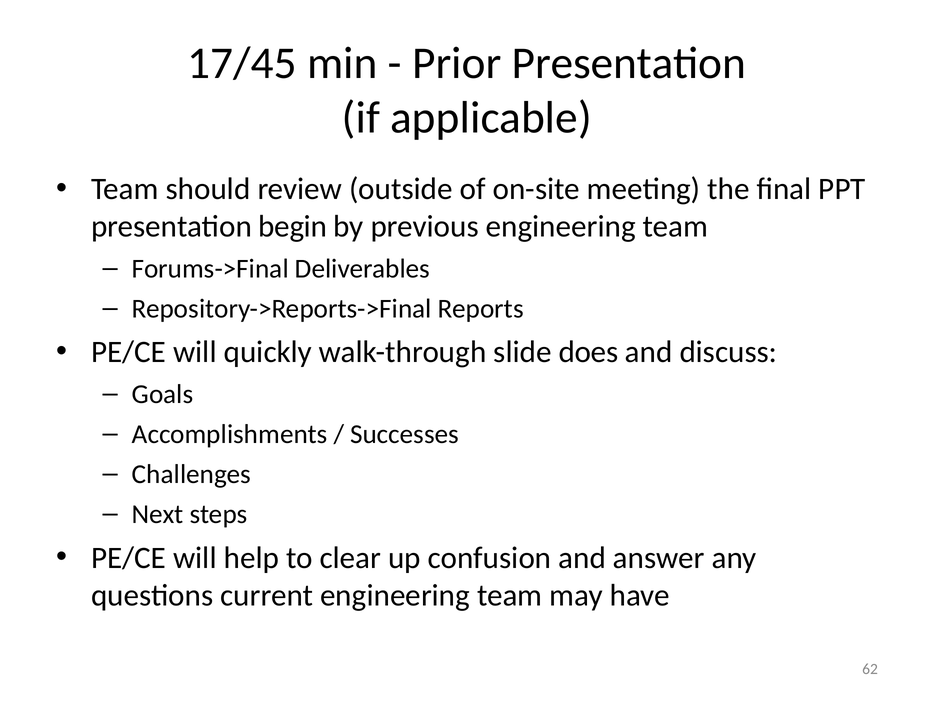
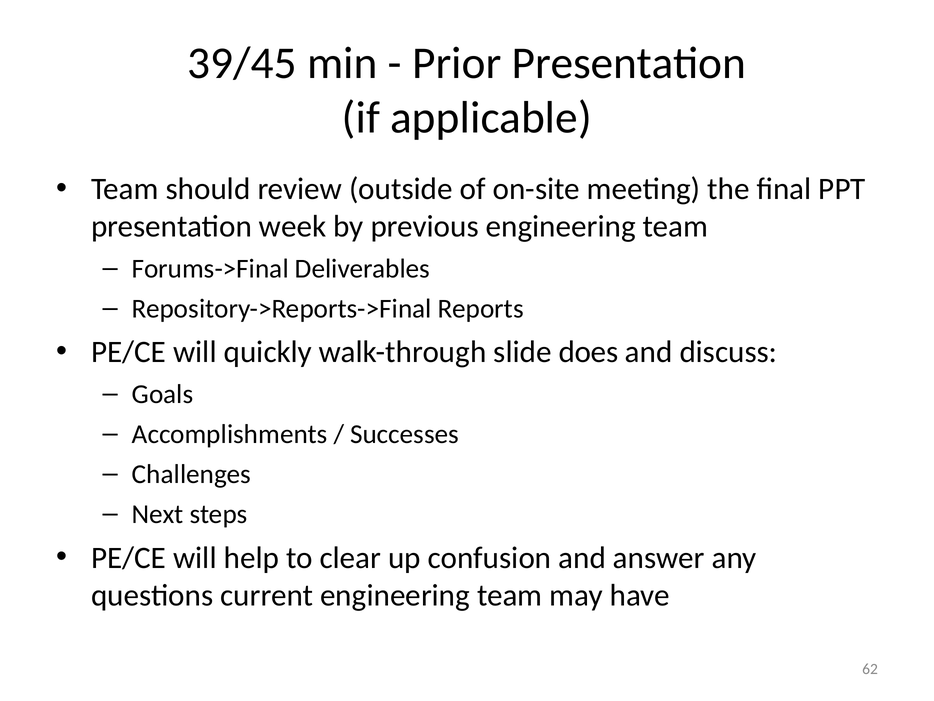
17/45: 17/45 -> 39/45
begin: begin -> week
